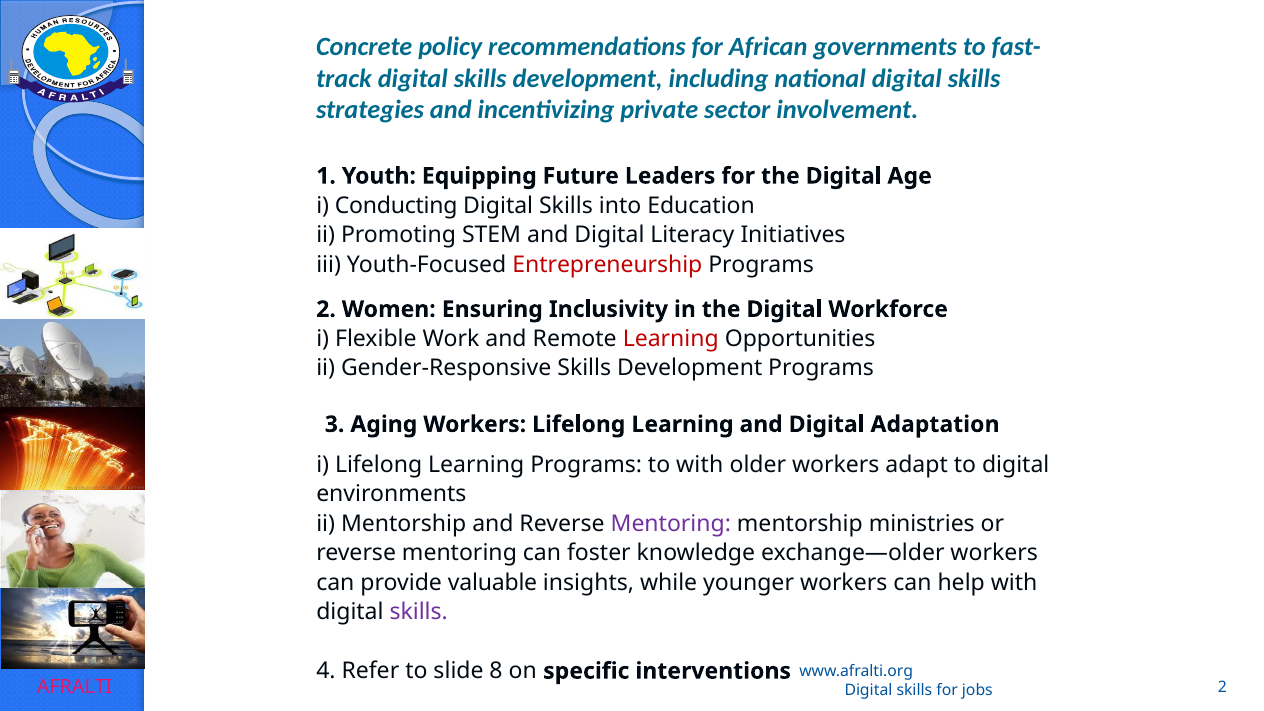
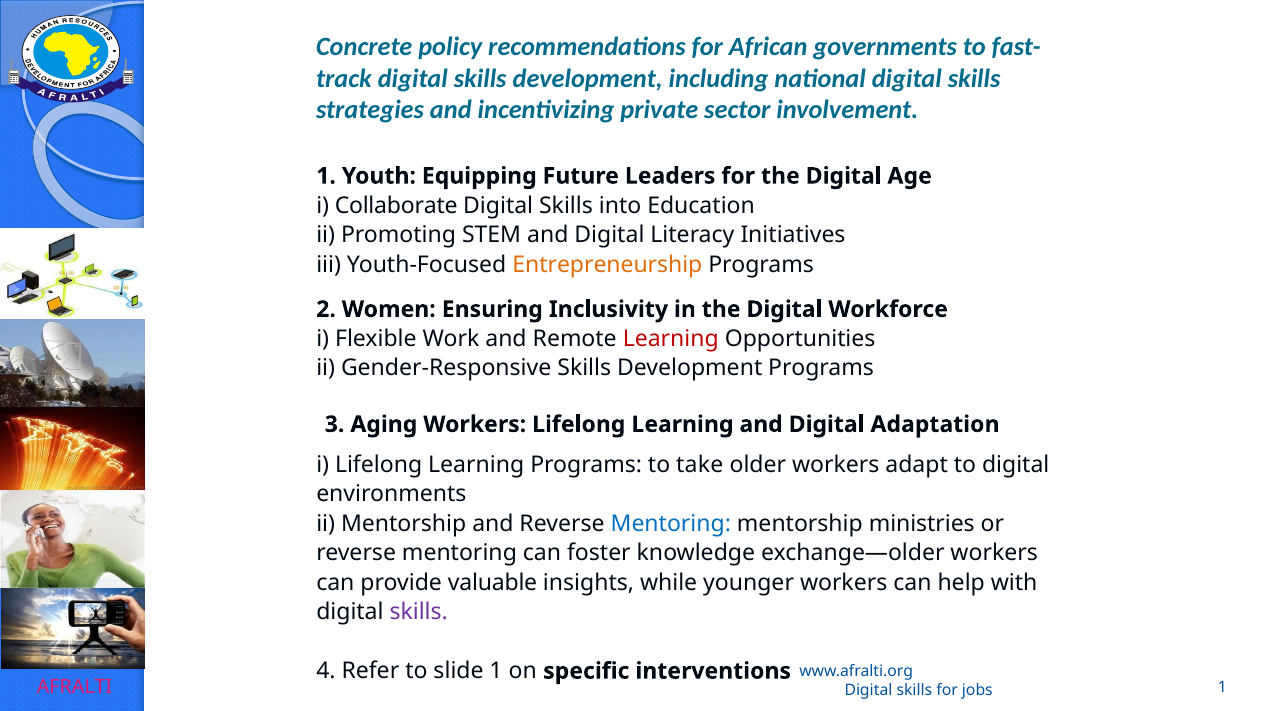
Conducting: Conducting -> Collaborate
Entrepreneurship colour: red -> orange
to with: with -> take
Mentoring at (671, 523) colour: purple -> blue
slide 8: 8 -> 1
jobs 2: 2 -> 1
